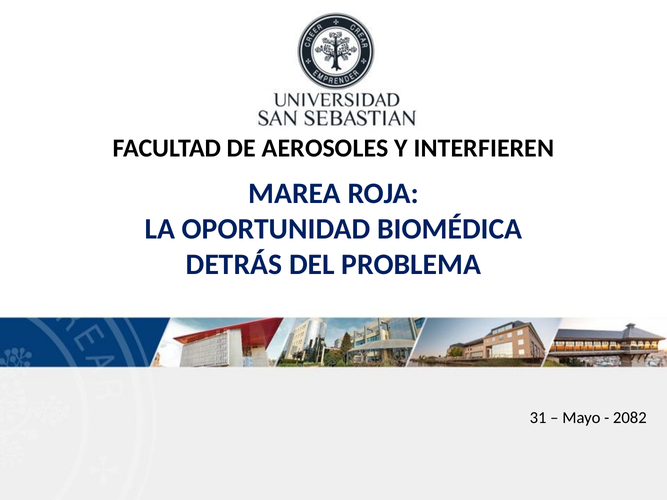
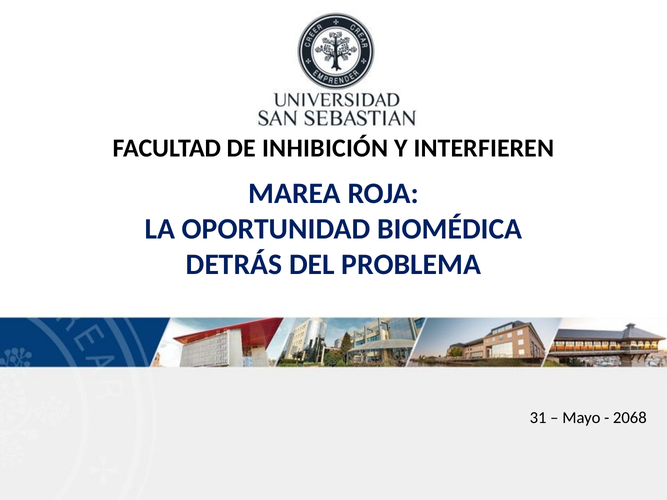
AEROSOLES: AEROSOLES -> INHIBICIÓN
2082: 2082 -> 2068
